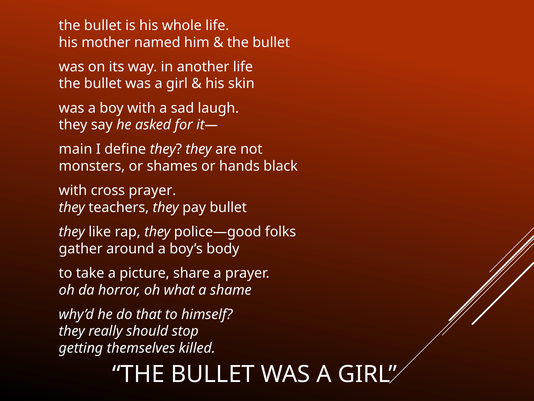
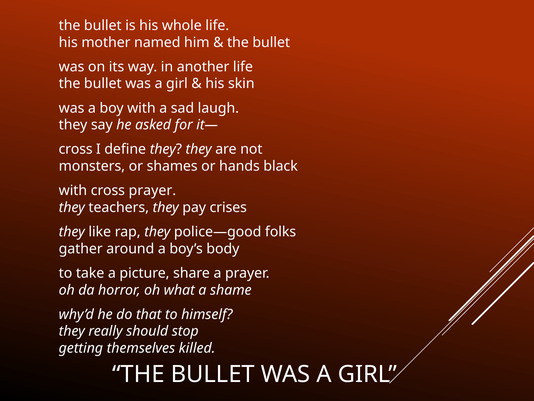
main at (76, 149): main -> cross
pay bullet: bullet -> crises
